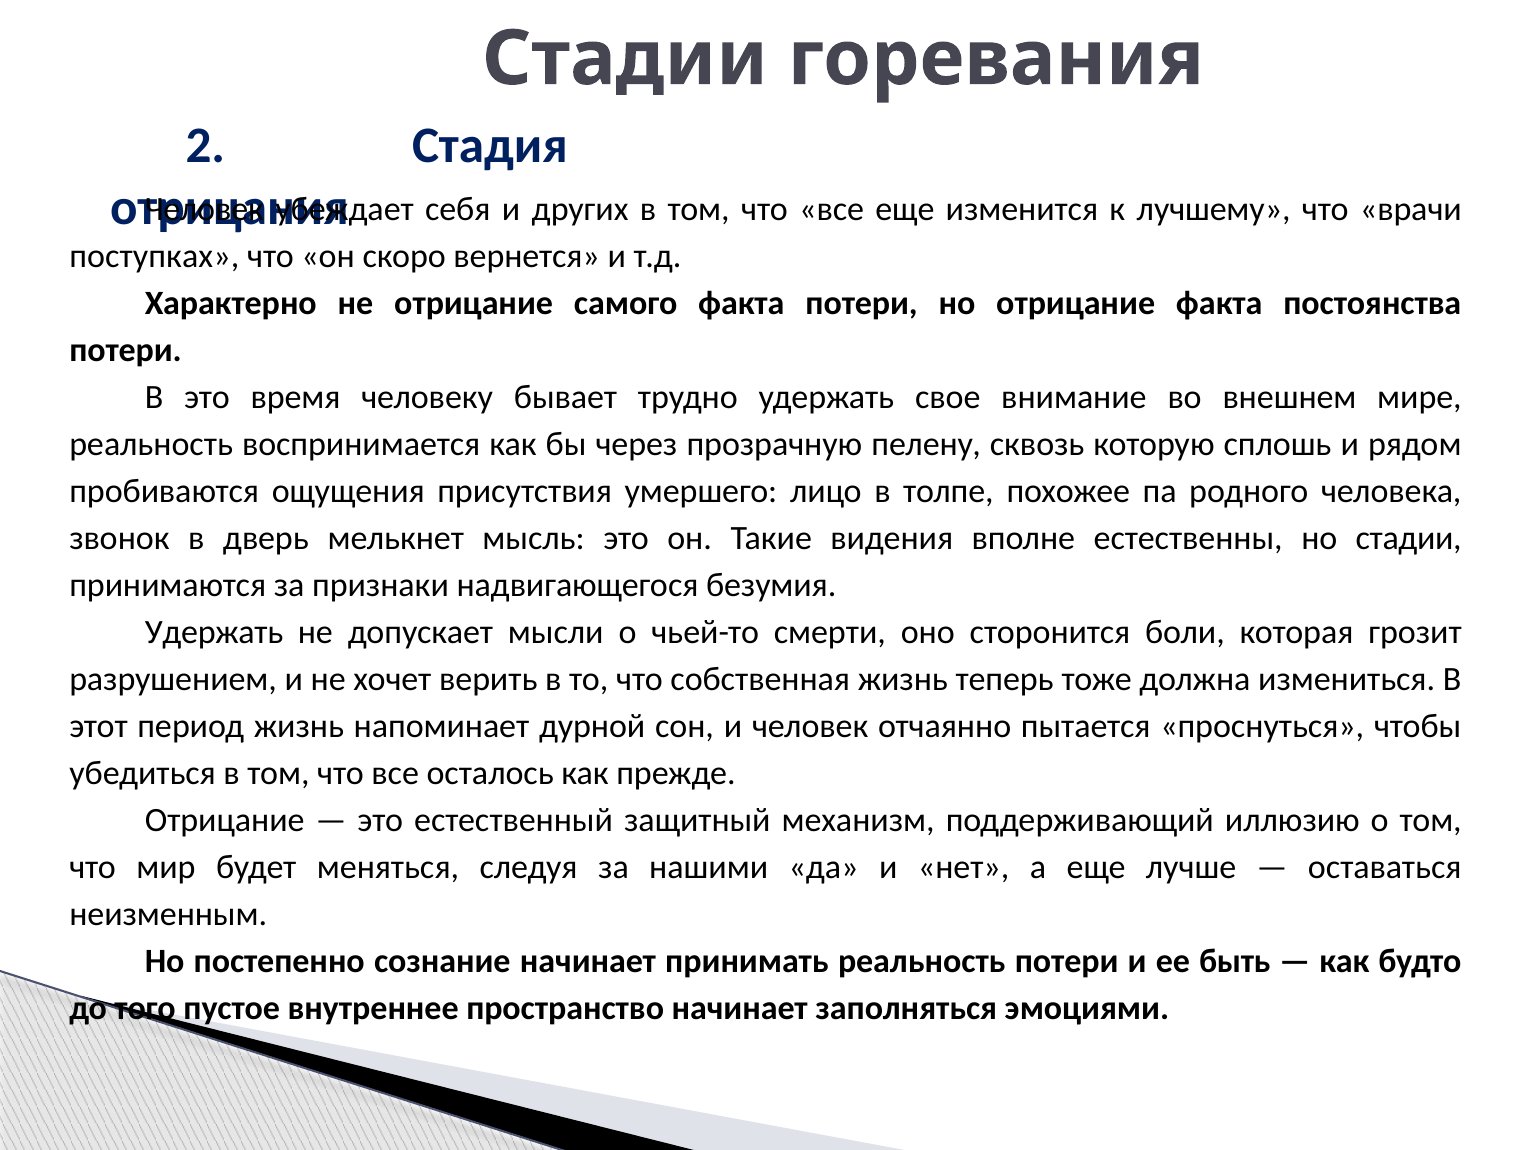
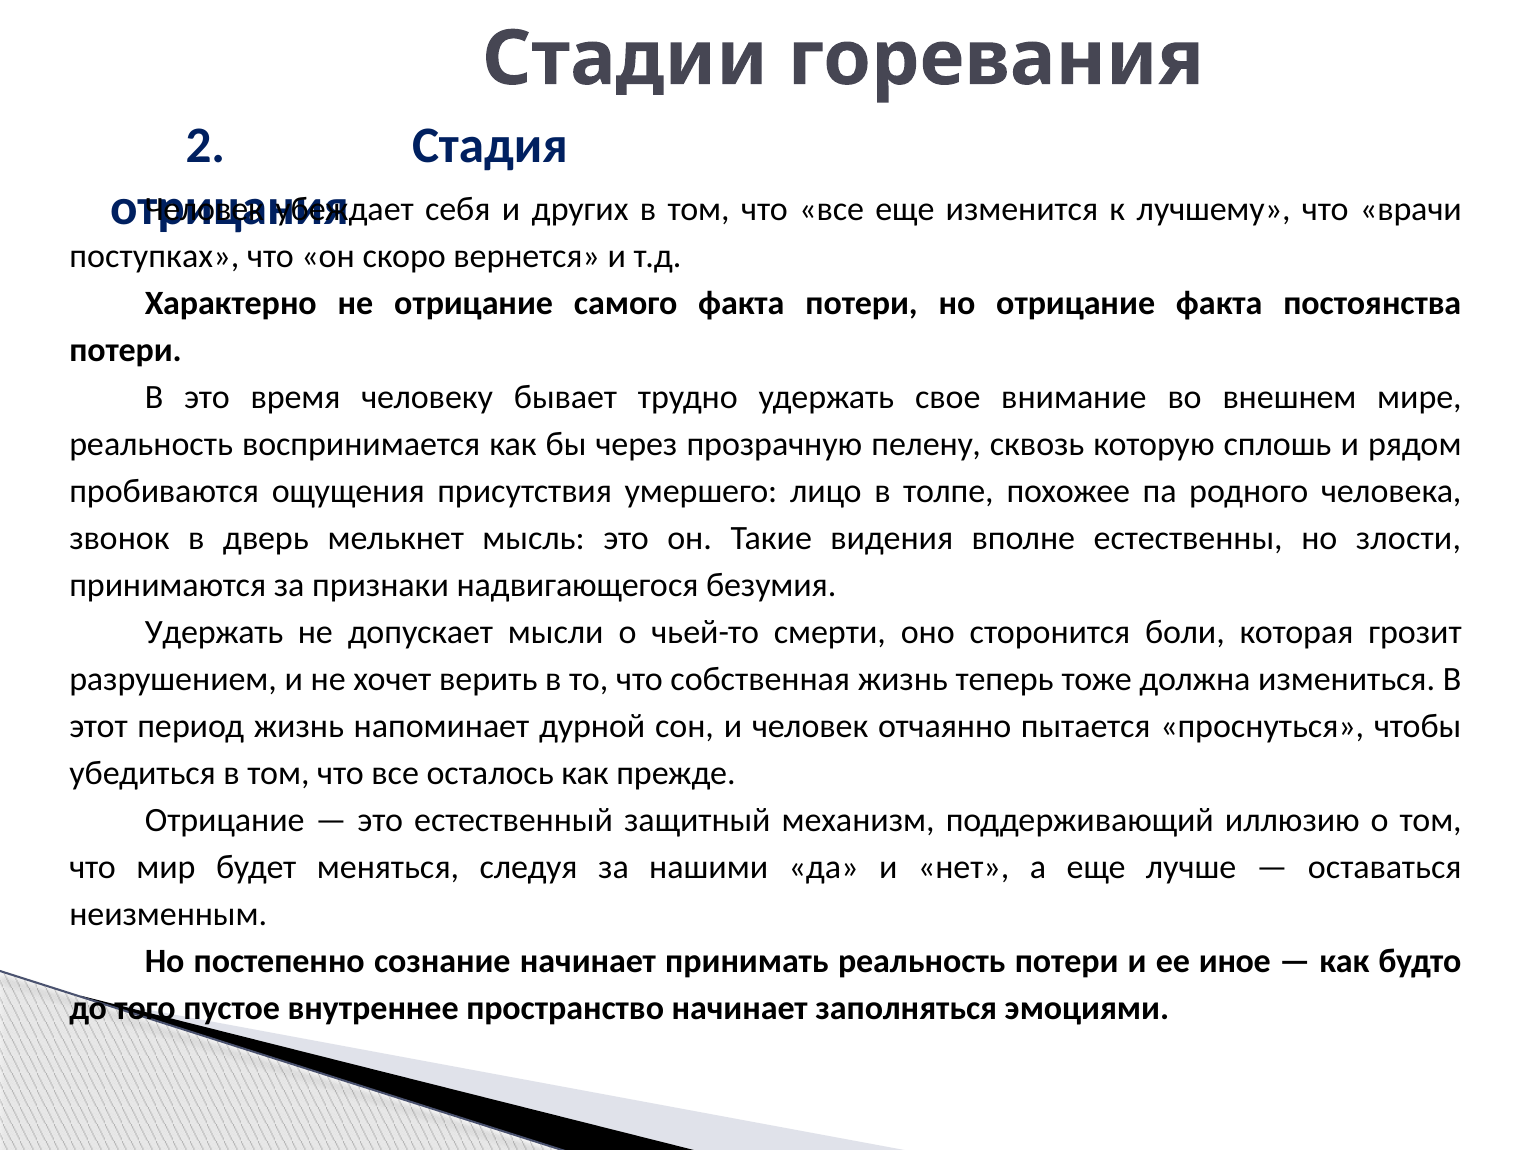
но стадии: стадии -> злости
быть: быть -> иное
